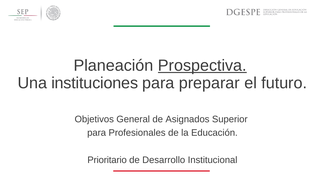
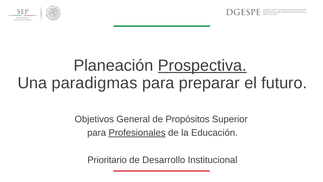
instituciones: instituciones -> paradigmas
Asignados: Asignados -> Propósitos
Profesionales underline: none -> present
